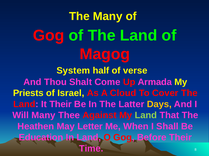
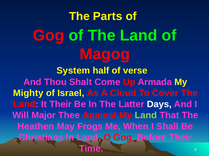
The Many: Many -> Parts
Priests: Priests -> Mighty
Days colour: yellow -> white
Will Many: Many -> Major
Letter: Letter -> Frogs
Education: Education -> Christians
